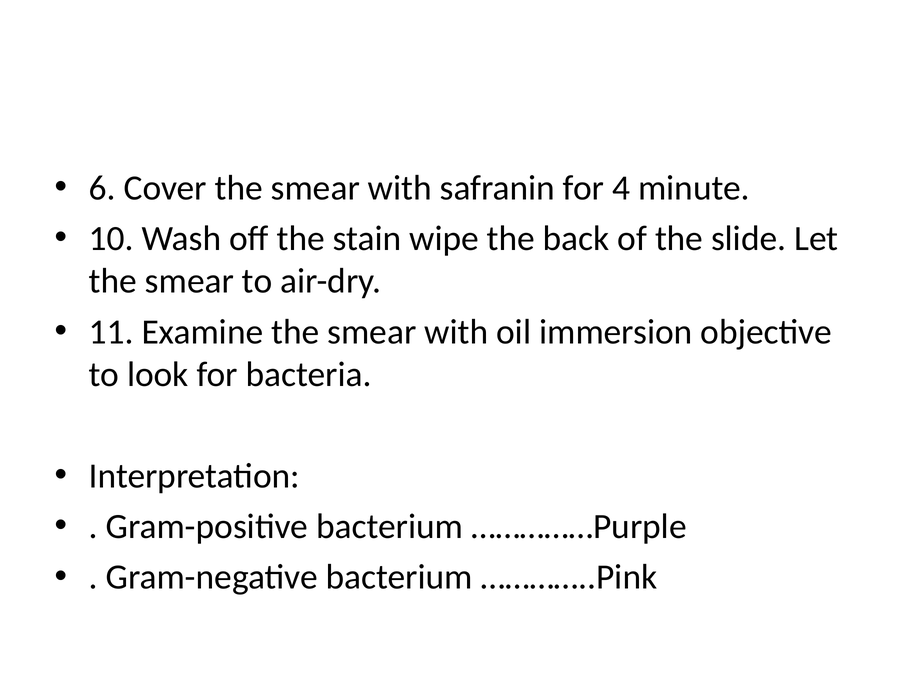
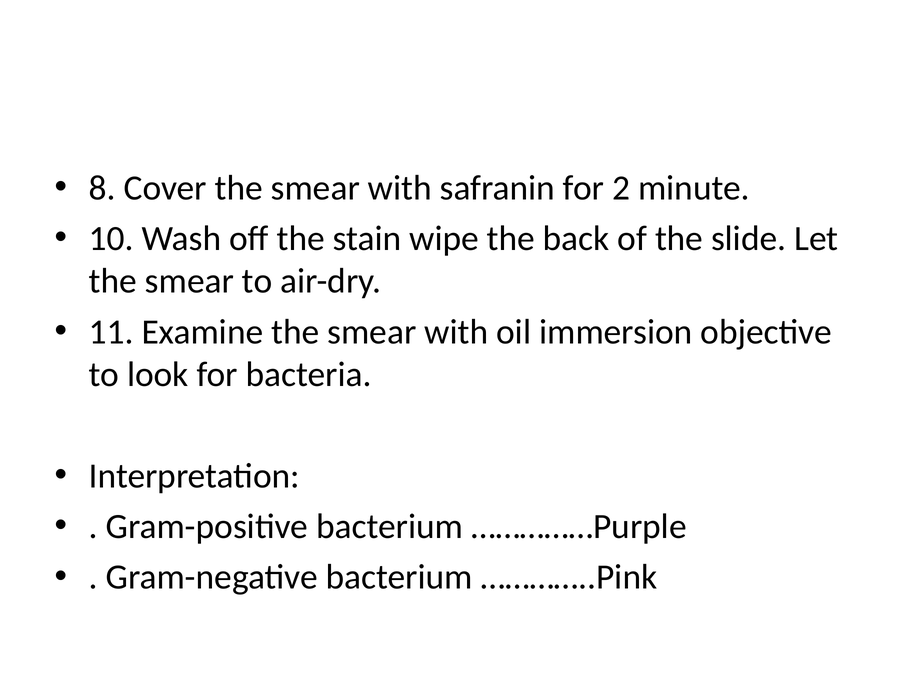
6: 6 -> 8
4: 4 -> 2
